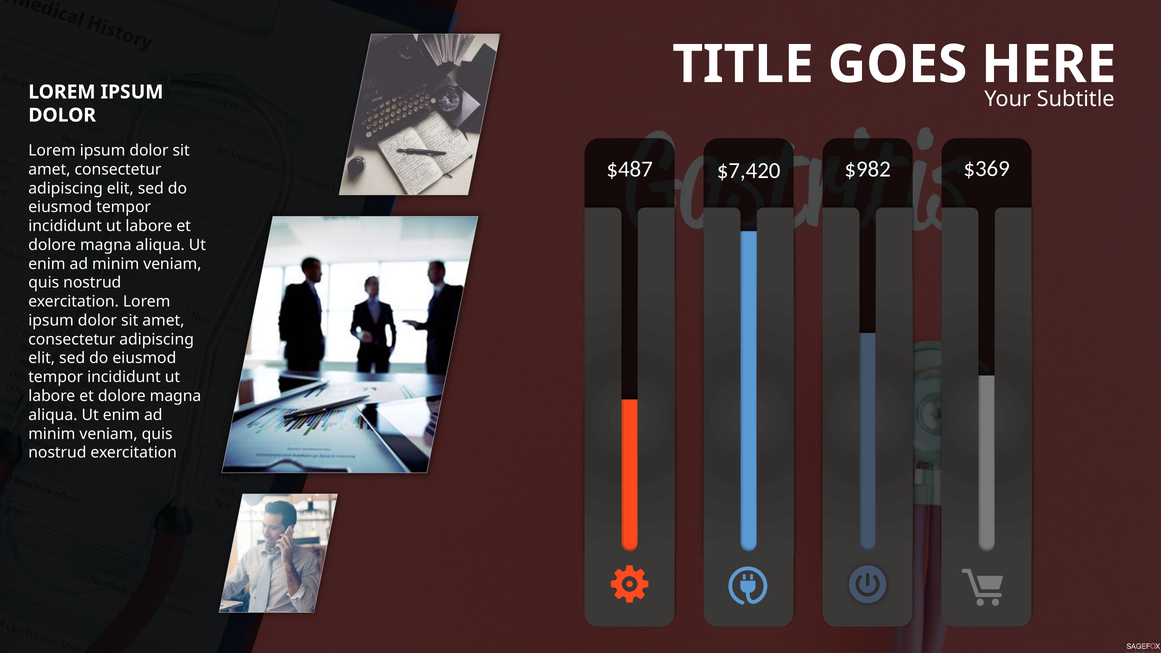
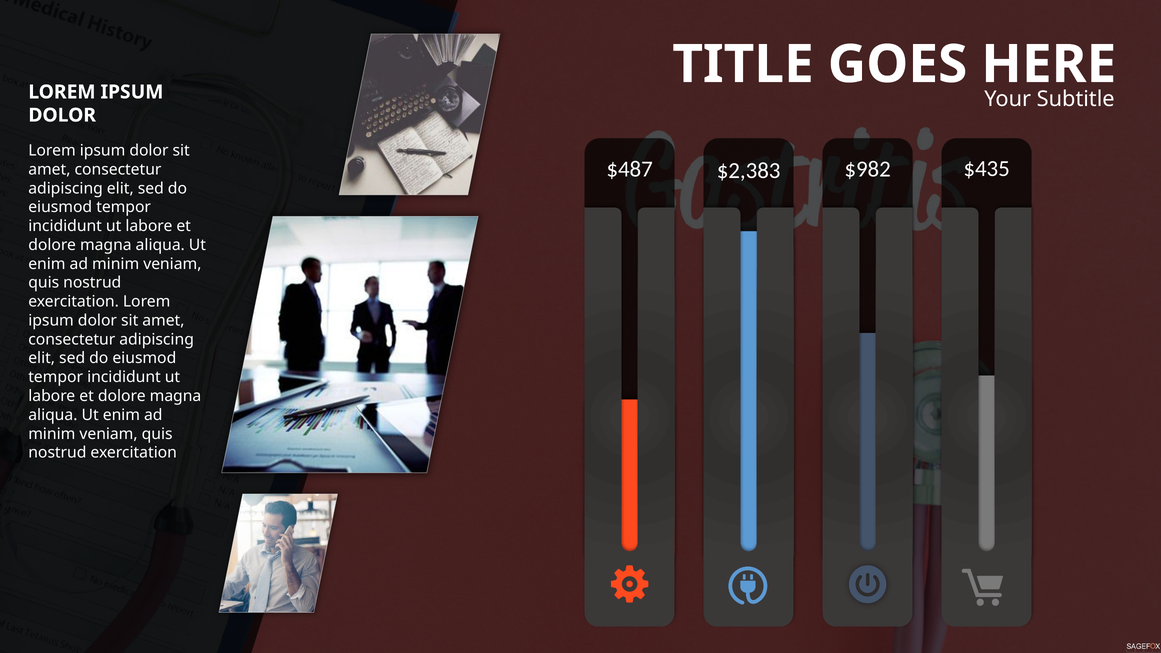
$7,420: $7,420 -> $2,383
$369: $369 -> $435
